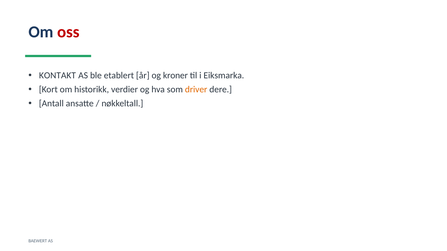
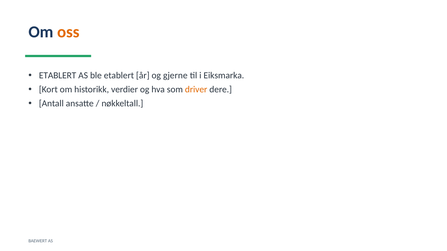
oss colour: red -> orange
KONTAKT at (58, 76): KONTAKT -> ETABLERT
kroner: kroner -> gjerne
